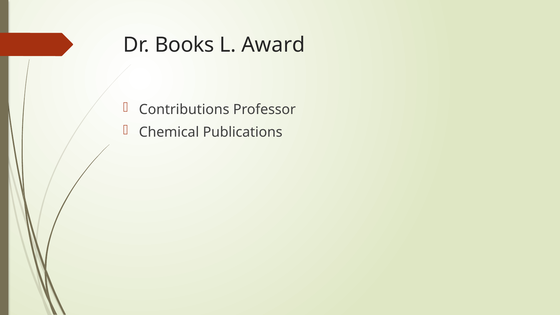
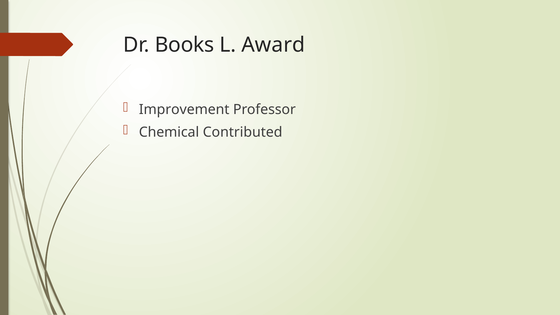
Contributions: Contributions -> Improvement
Publications: Publications -> Contributed
